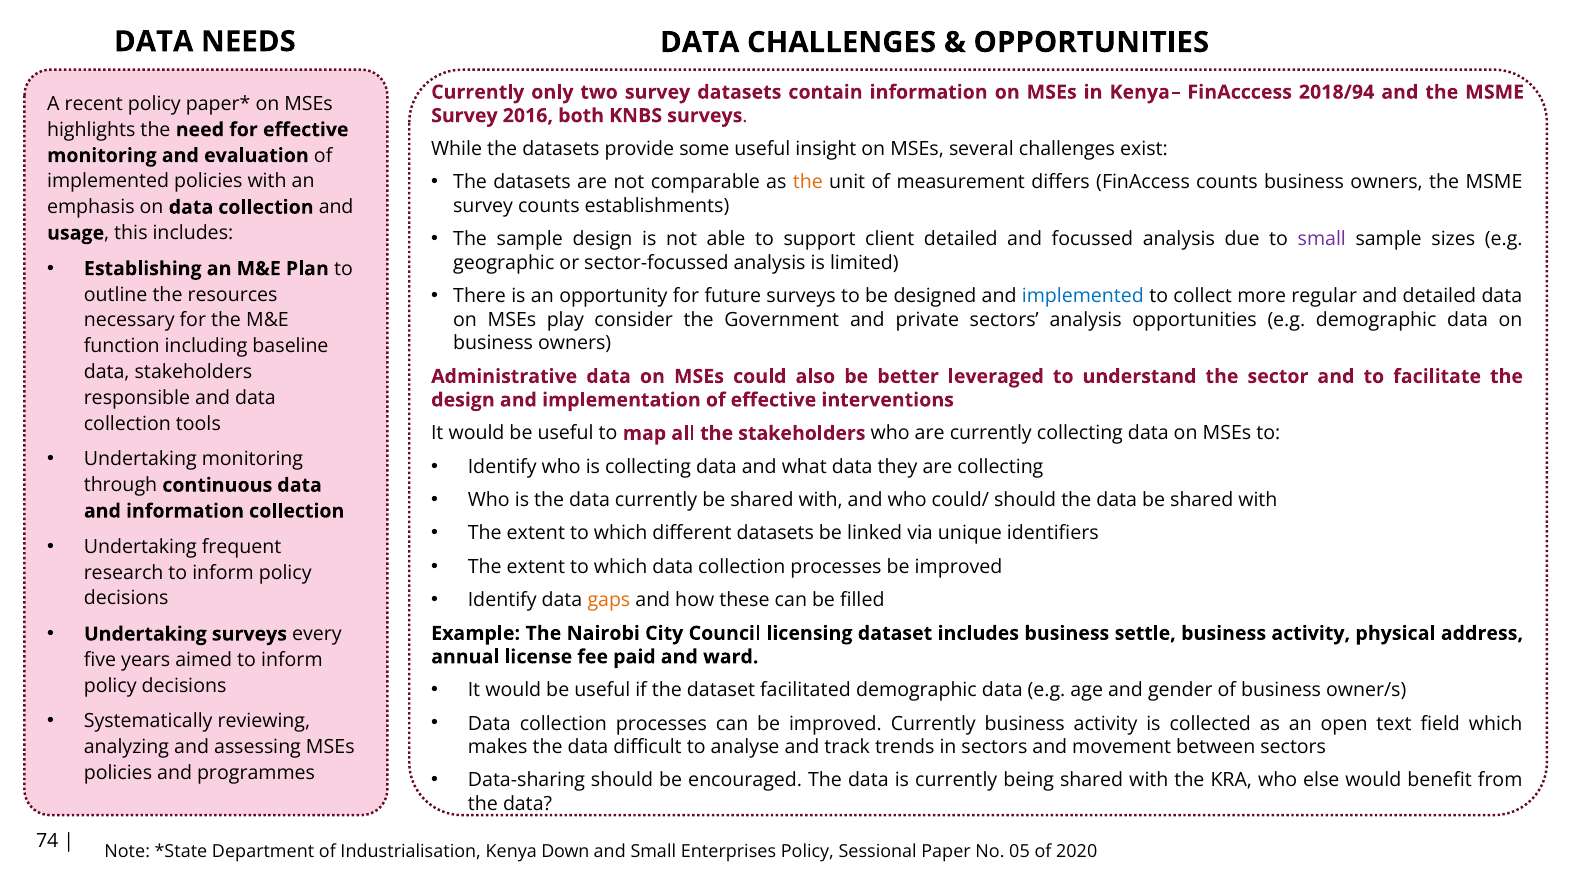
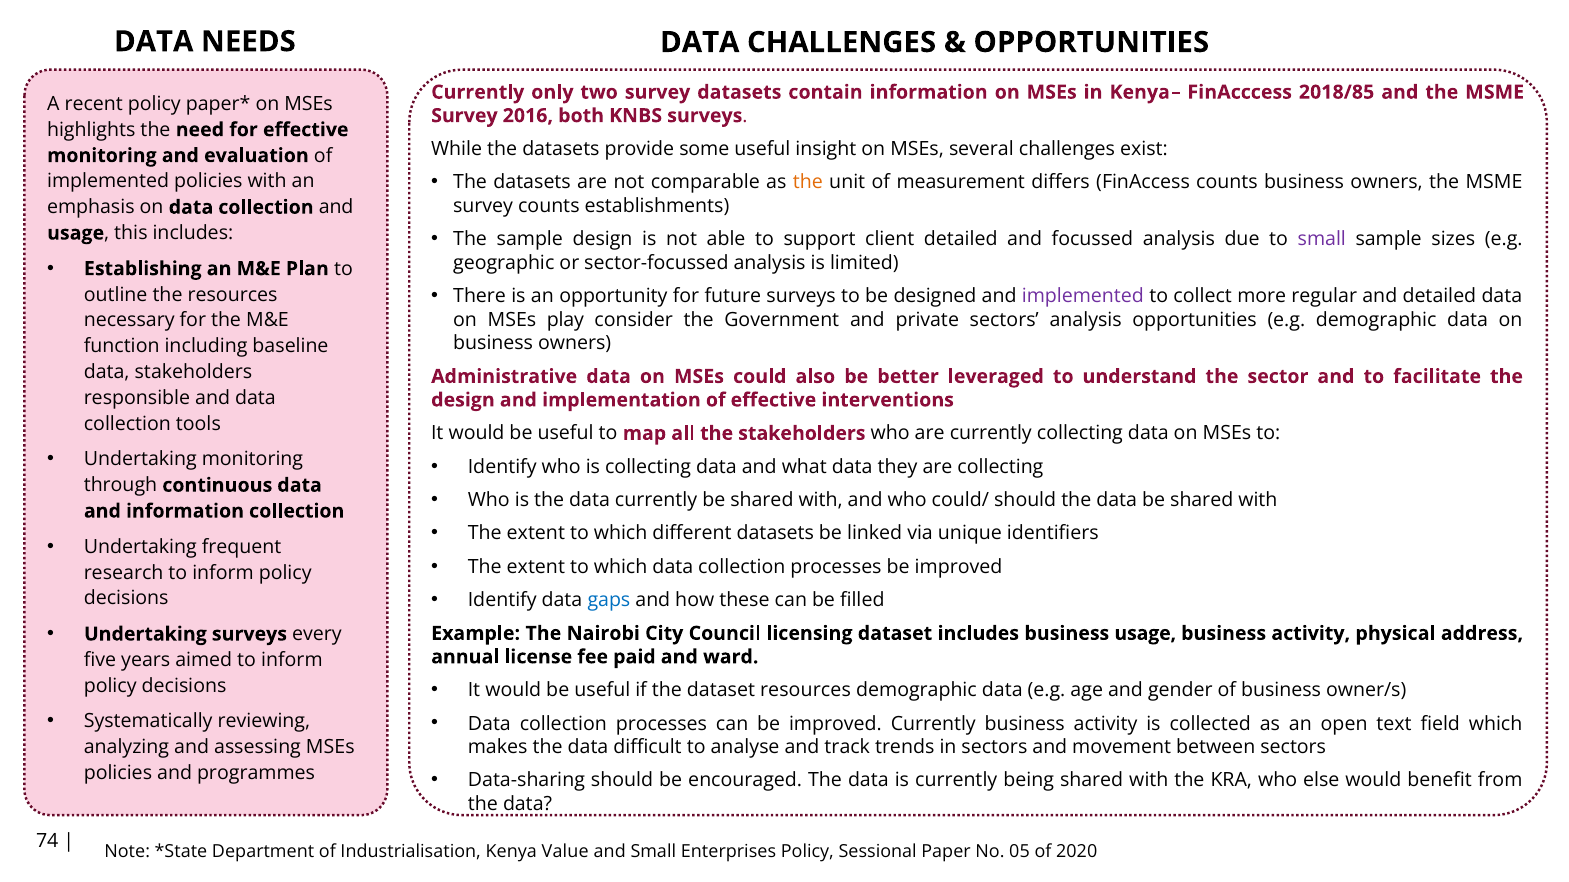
2018/94: 2018/94 -> 2018/85
implemented at (1083, 296) colour: blue -> purple
gaps colour: orange -> blue
business settle: settle -> usage
dataset facilitated: facilitated -> resources
Down: Down -> Value
